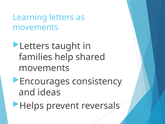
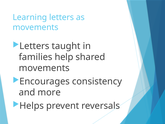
ideas: ideas -> more
